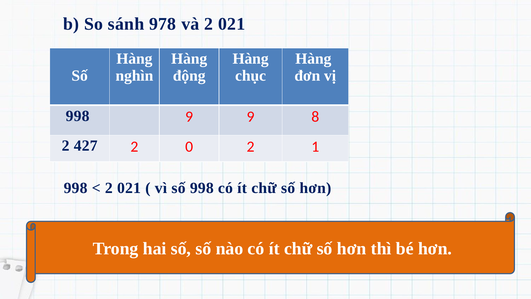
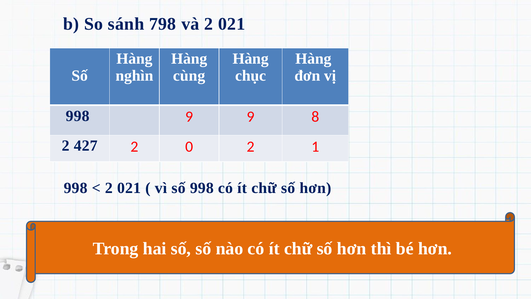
978: 978 -> 798
động: động -> cùng
